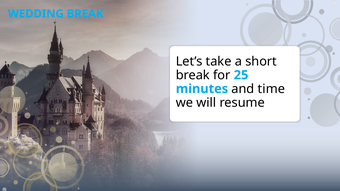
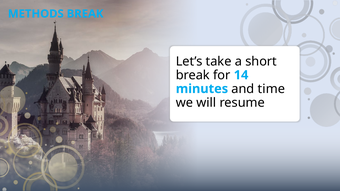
WEDDING: WEDDING -> METHODS
25: 25 -> 14
